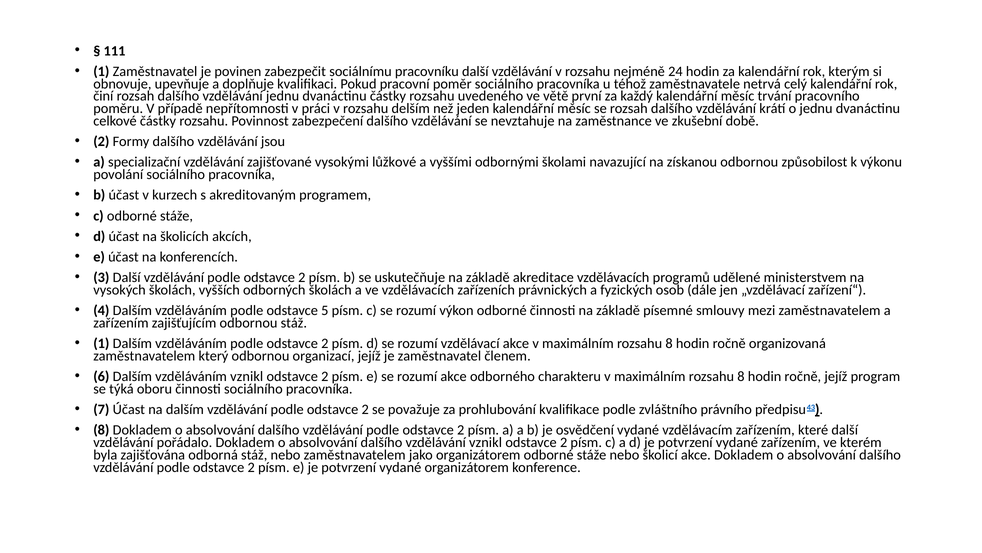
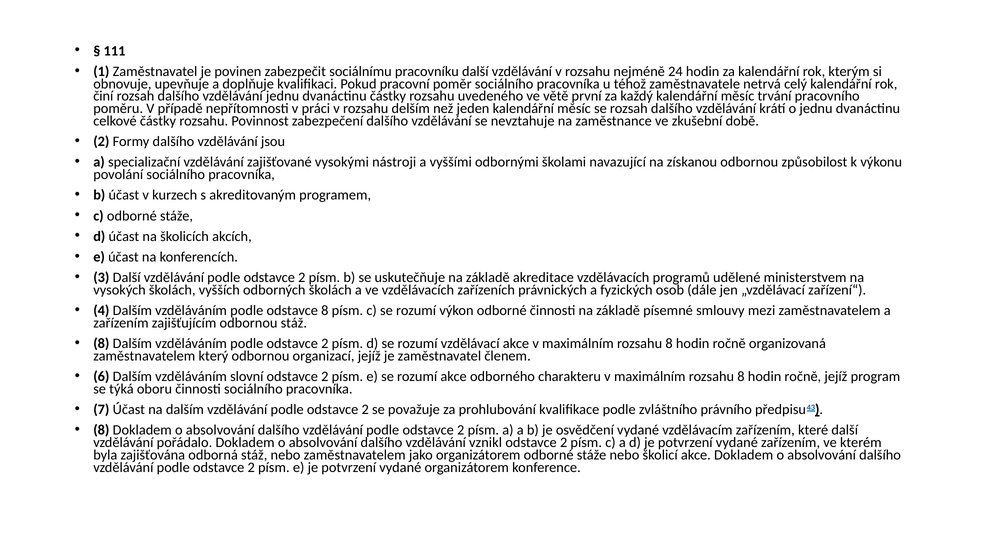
lůžkové: lůžkové -> nástroji
odstavce 5: 5 -> 8
1 at (101, 343): 1 -> 8
vzděláváním vznikl: vznikl -> slovní
